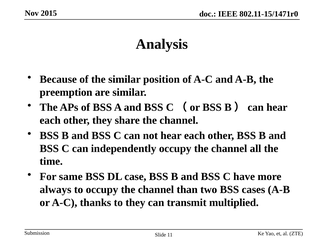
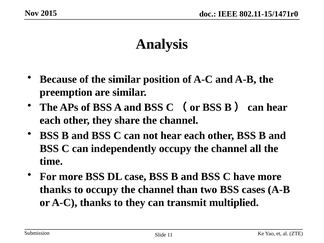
For same: same -> more
always at (56, 189): always -> thanks
